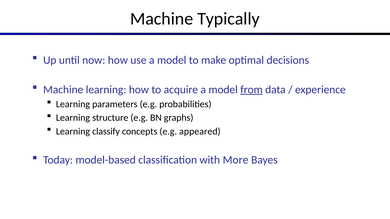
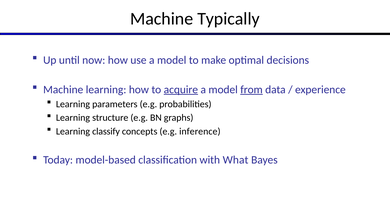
acquire underline: none -> present
appeared: appeared -> inference
More: More -> What
